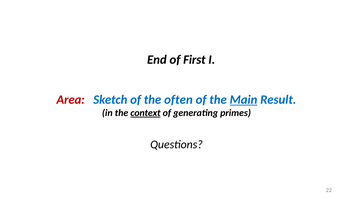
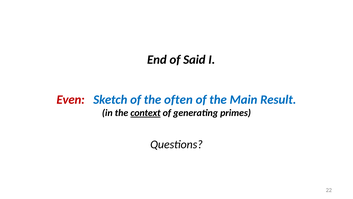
First: First -> Said
Area: Area -> Even
Main underline: present -> none
